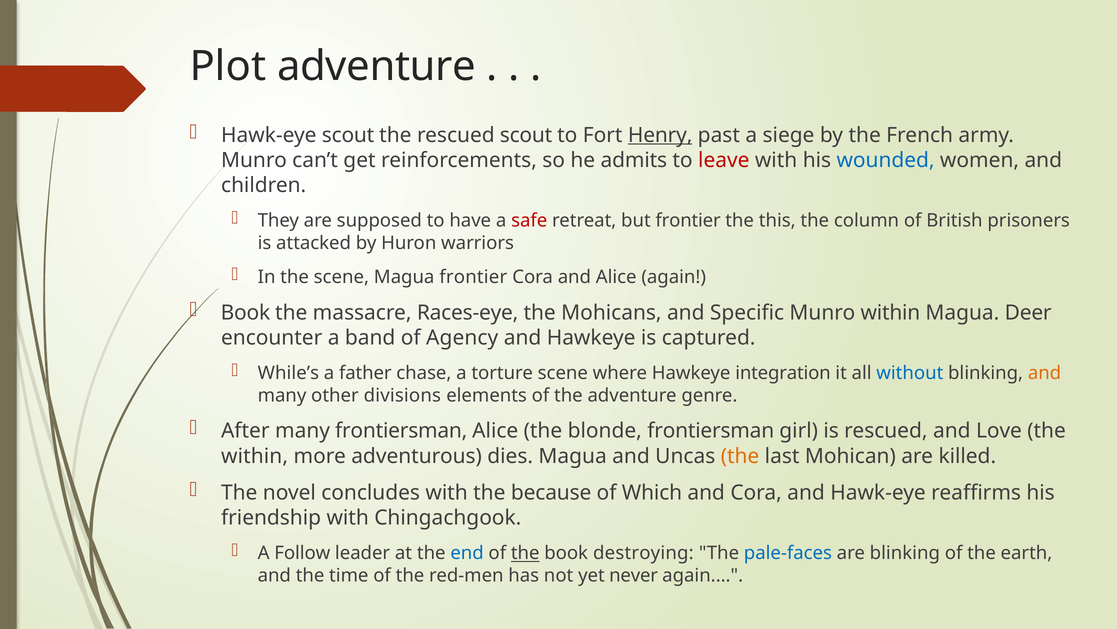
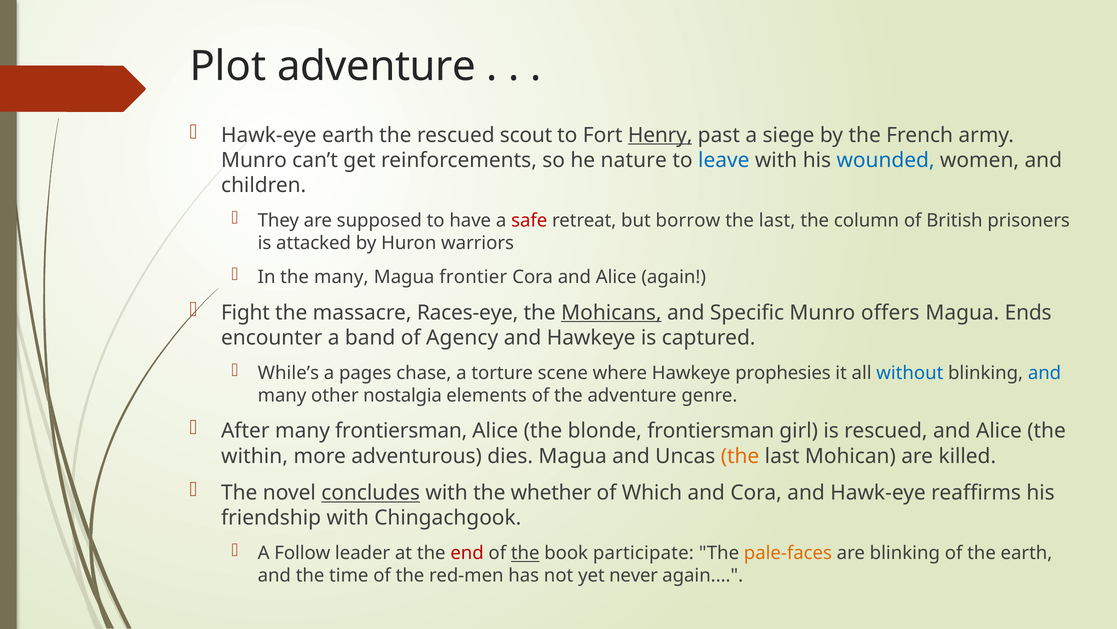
Hawk-eye scout: scout -> earth
admits: admits -> nature
leave colour: red -> blue
but frontier: frontier -> borrow
this at (777, 220): this -> last
the scene: scene -> many
Book at (245, 312): Book -> Fight
Mohicans underline: none -> present
Munro within: within -> offers
Deer: Deer -> Ends
father: father -> pages
integration: integration -> prophesies
and at (1045, 373) colour: orange -> blue
divisions: divisions -> nostalgia
rescued and Love: Love -> Alice
concludes underline: none -> present
because: because -> whether
end colour: blue -> red
destroying: destroying -> participate
pale-faces colour: blue -> orange
